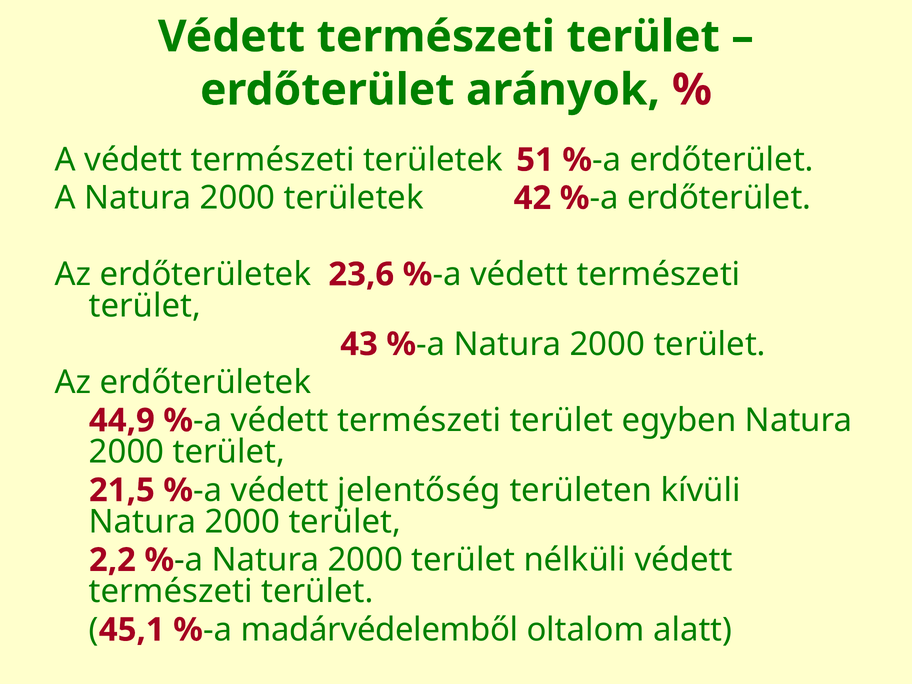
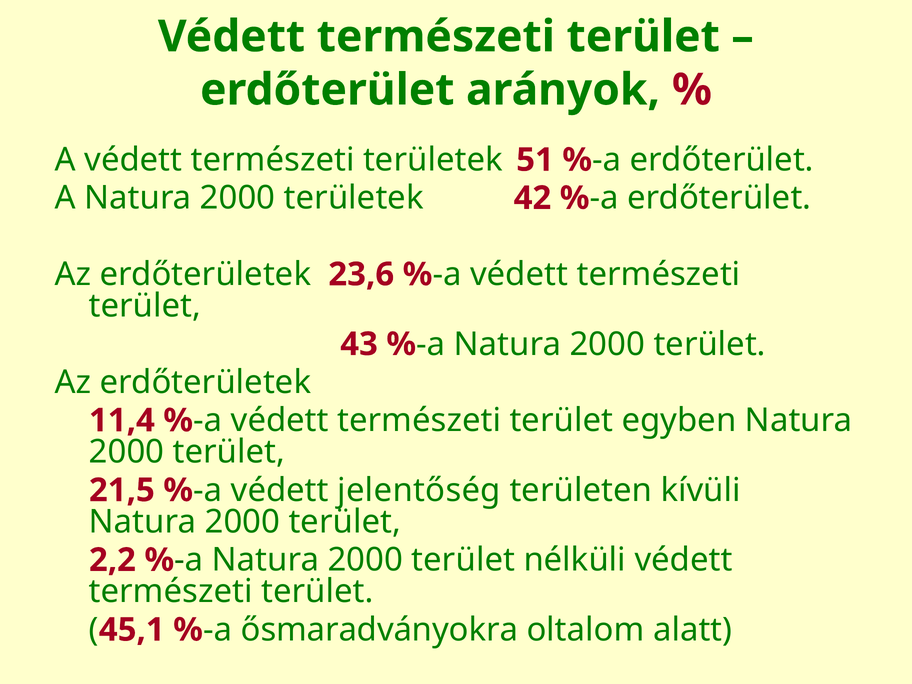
44,9: 44,9 -> 11,4
madárvédelemből: madárvédelemből -> ősmaradványokra
